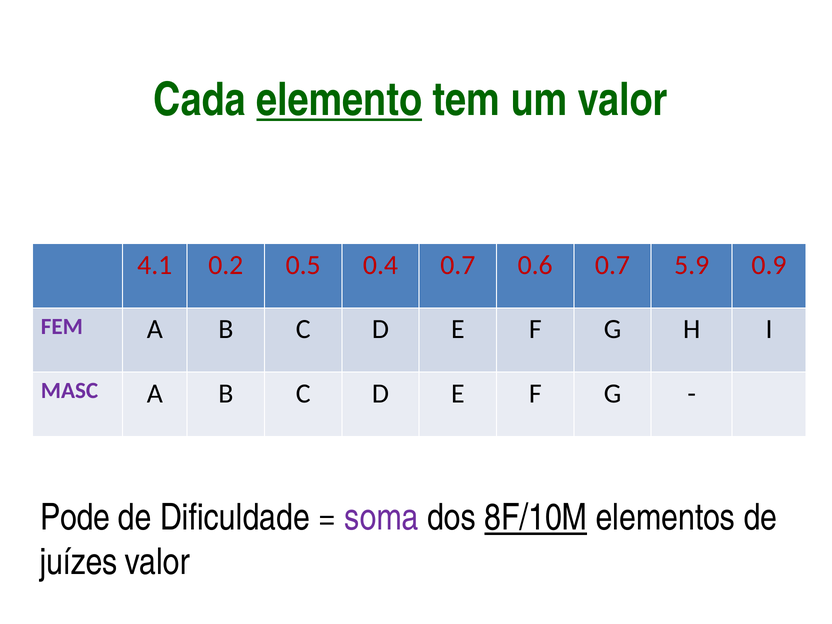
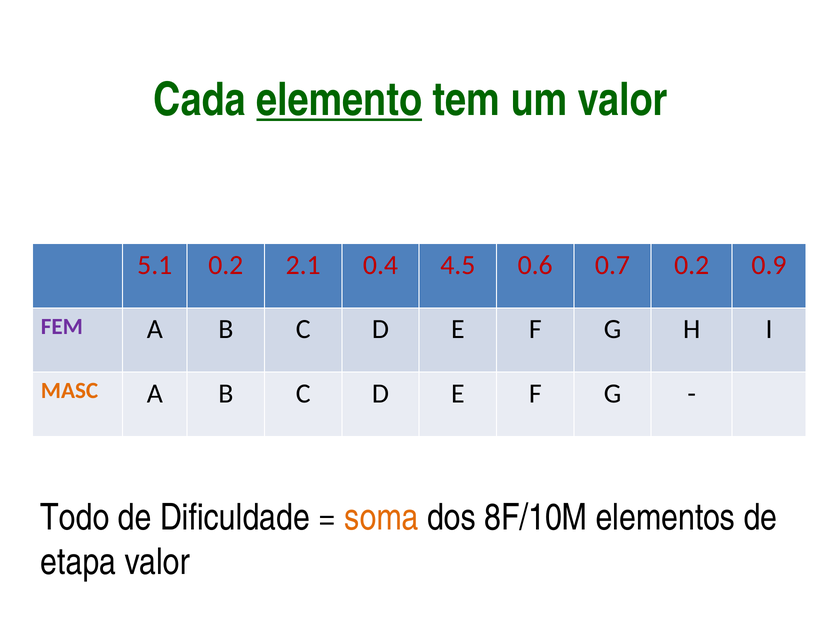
4.1: 4.1 -> 5.1
0.5: 0.5 -> 2.1
0.4 0.7: 0.7 -> 4.5
0.7 5.9: 5.9 -> 0.2
MASC colour: purple -> orange
Pode: Pode -> Todo
soma colour: purple -> orange
8F/10M underline: present -> none
juízes: juízes -> etapa
